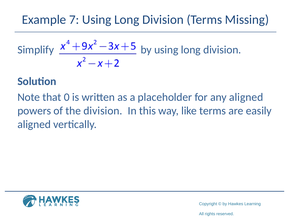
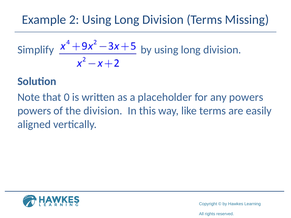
7: 7 -> 2
any aligned: aligned -> powers
